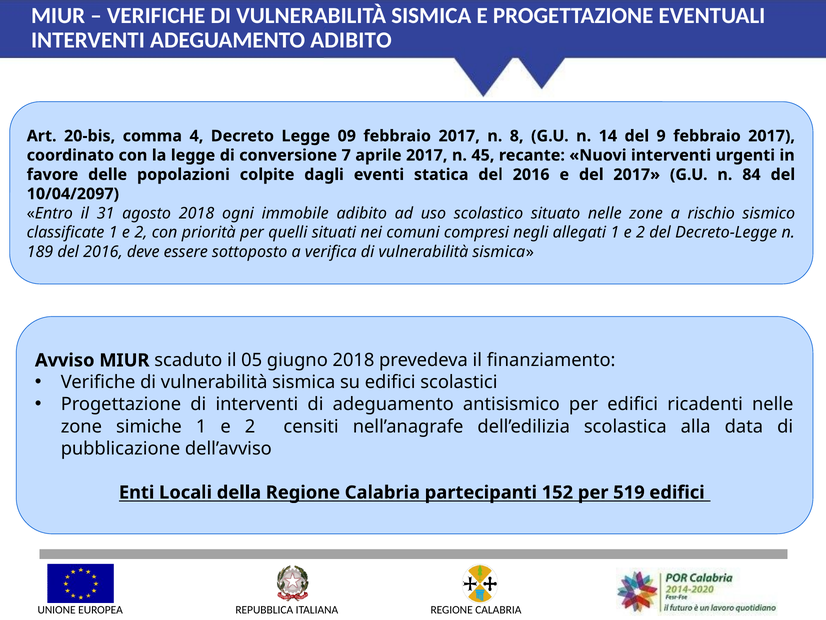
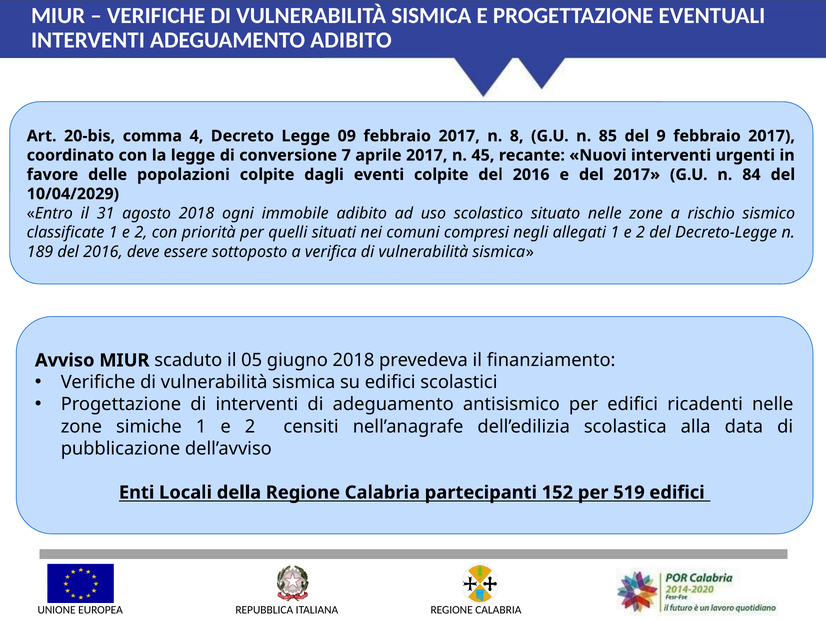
14: 14 -> 85
eventi statica: statica -> colpite
10/04/2097: 10/04/2097 -> 10/04/2029
